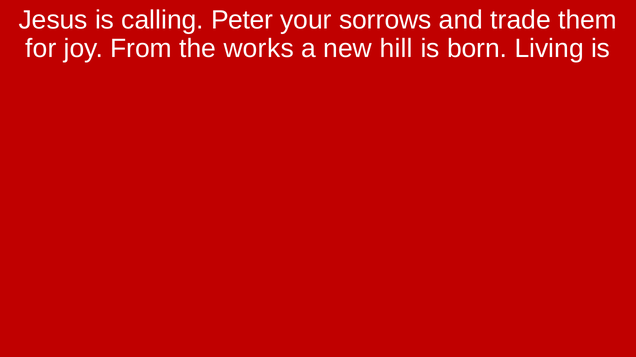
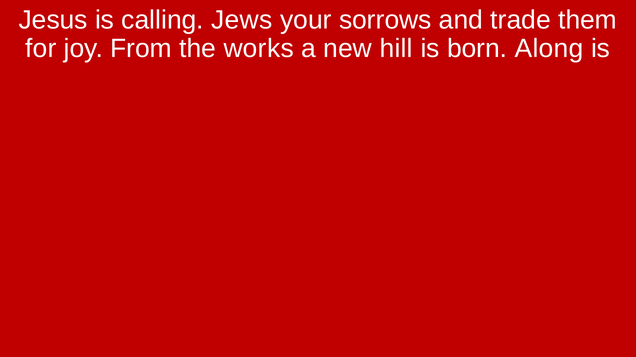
Peter: Peter -> Jews
Living: Living -> Along
